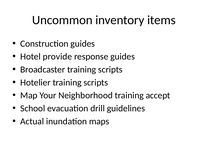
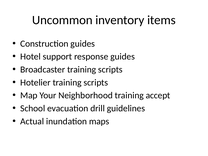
provide: provide -> support
